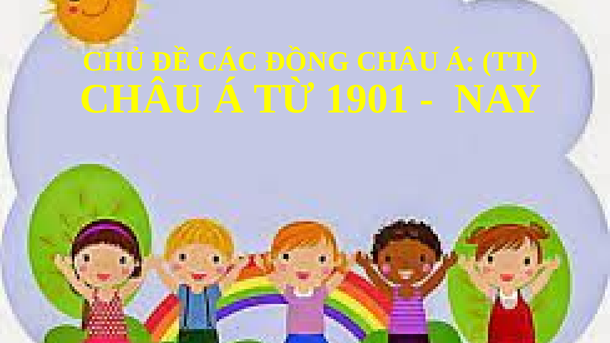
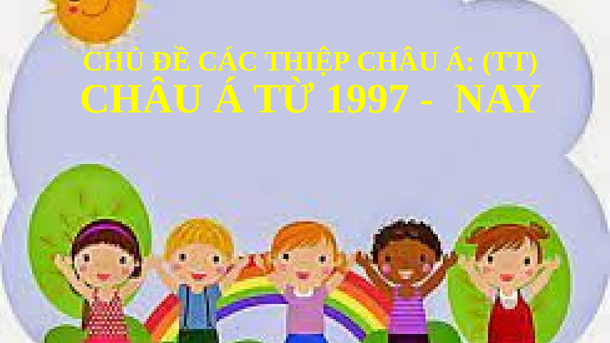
ĐỒNG: ĐỒNG -> THIỆP
1901: 1901 -> 1997
